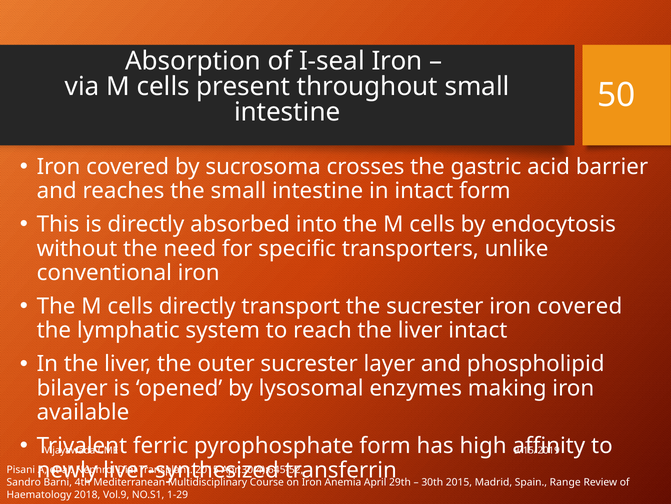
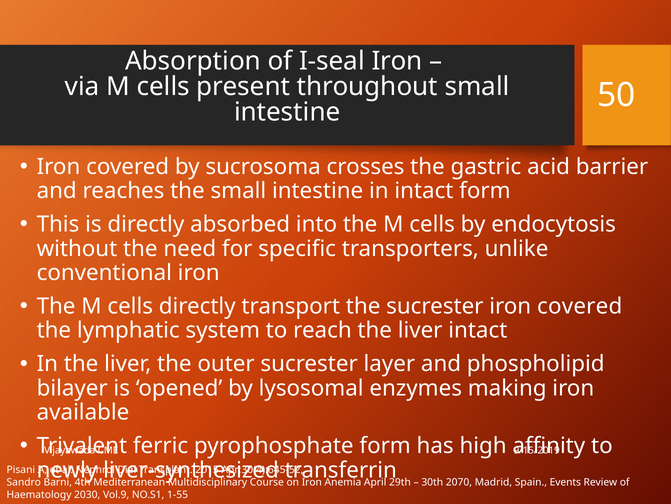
30th 2015: 2015 -> 2070
Range: Range -> Events
2018: 2018 -> 2030
1-29: 1-29 -> 1-55
